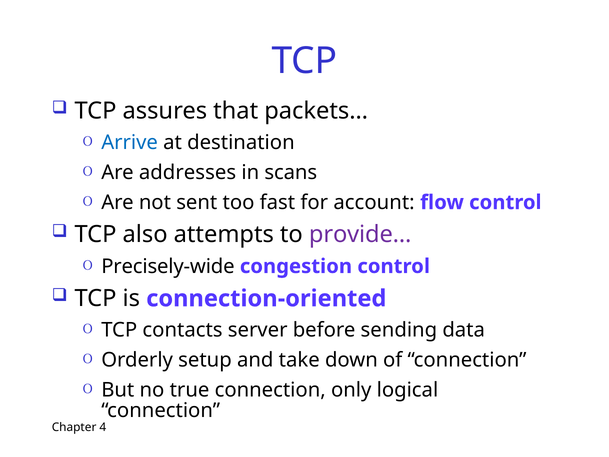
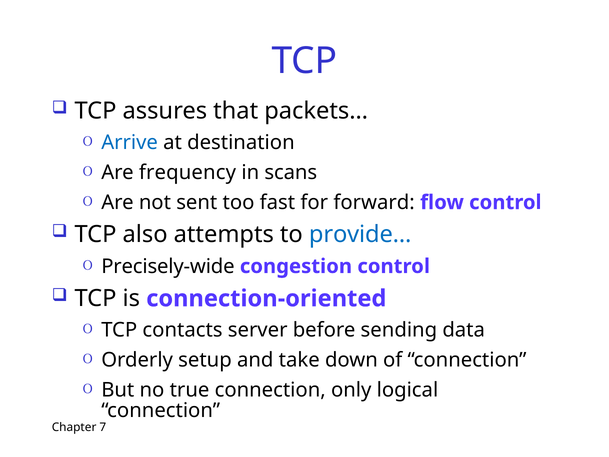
addresses: addresses -> frequency
account: account -> forward
provide… colour: purple -> blue
4: 4 -> 7
